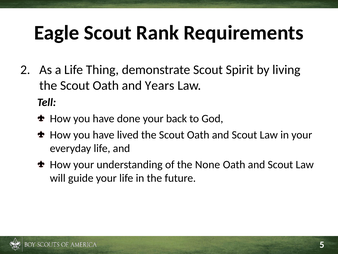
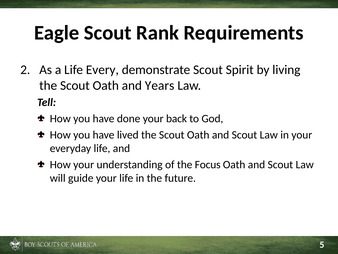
Thing: Thing -> Every
None: None -> Focus
